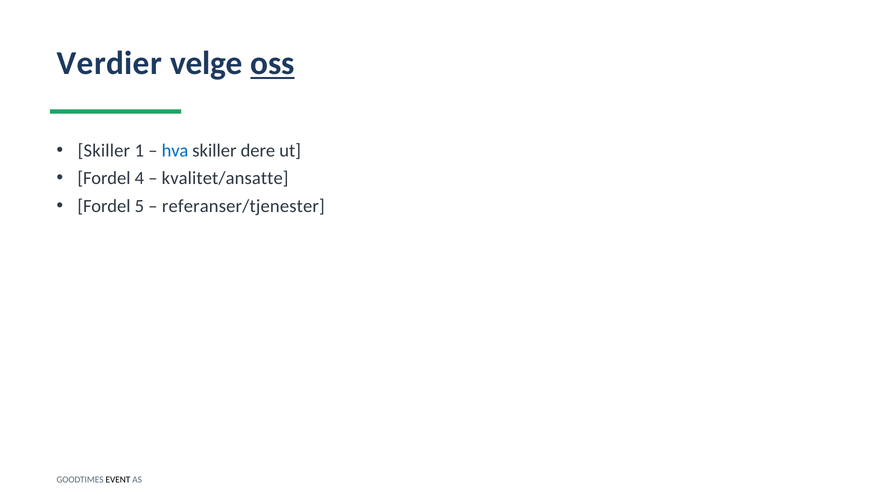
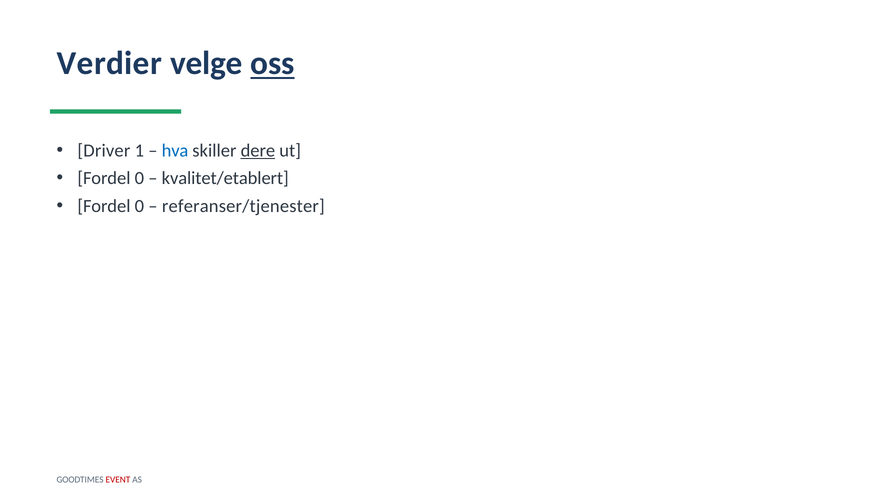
Skiller at (104, 151): Skiller -> Driver
dere underline: none -> present
4 at (139, 178): 4 -> 0
kvalitet/ansatte: kvalitet/ansatte -> kvalitet/etablert
5 at (139, 206): 5 -> 0
EVENT colour: black -> red
